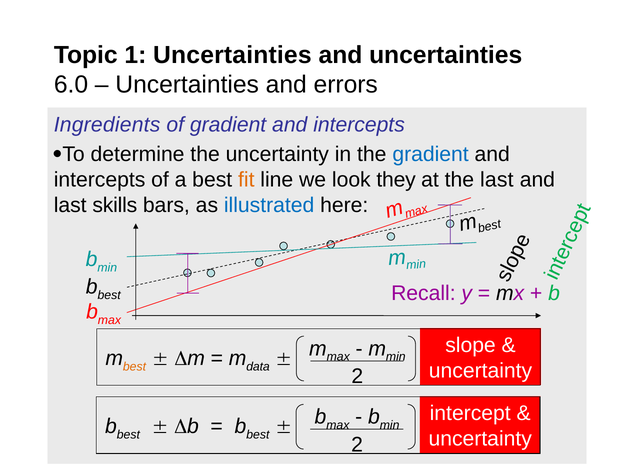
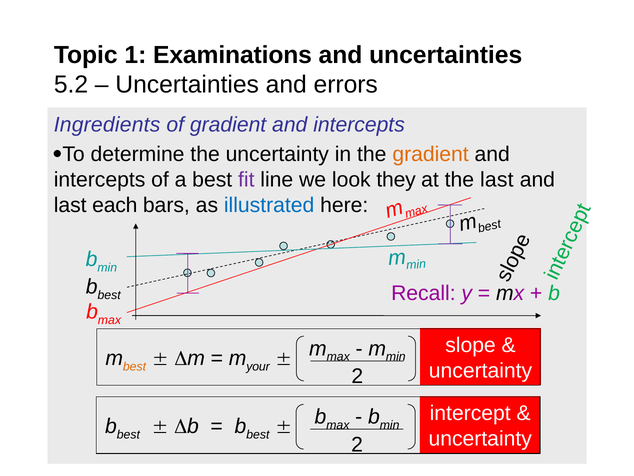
1 Uncertainties: Uncertainties -> Examinations
6.0: 6.0 -> 5.2
gradient at (431, 154) colour: blue -> orange
fit colour: orange -> purple
skills: skills -> each
data: data -> your
